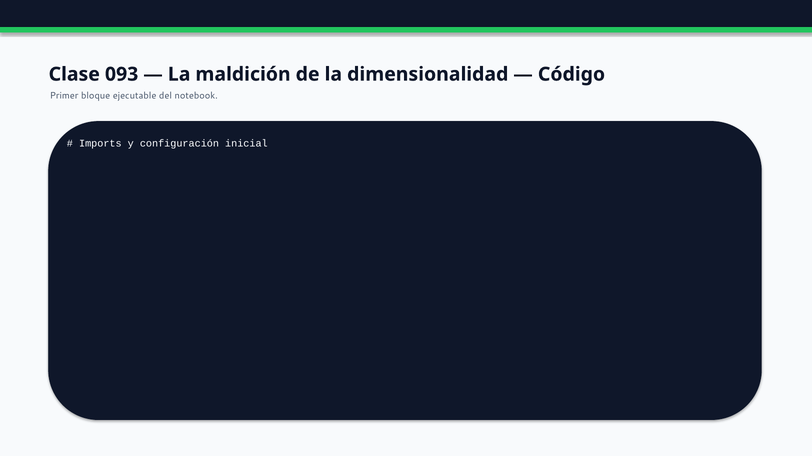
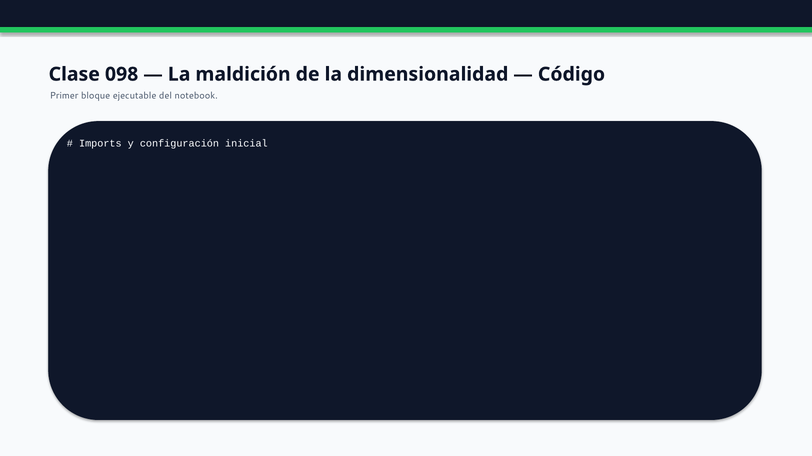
093: 093 -> 098
